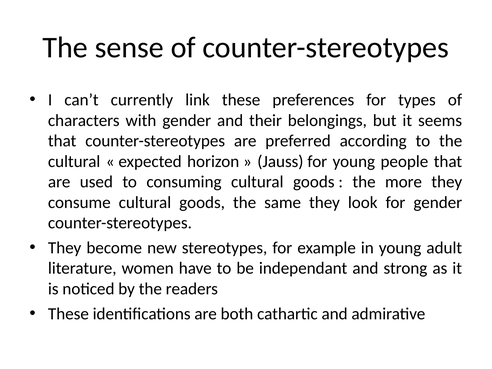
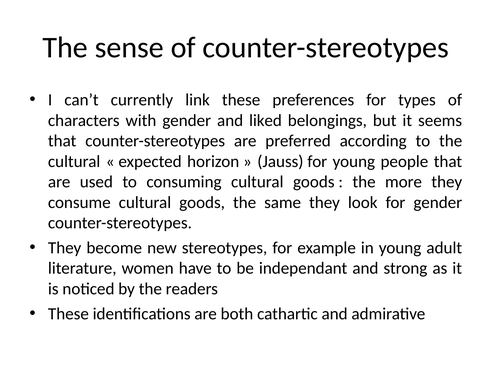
their: their -> liked
